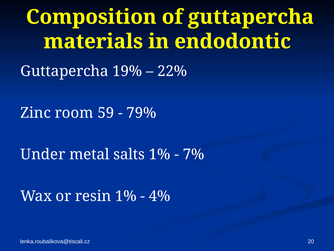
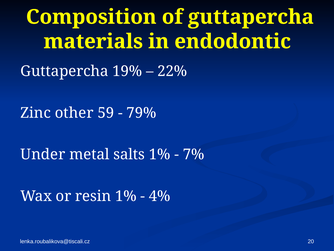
room: room -> other
